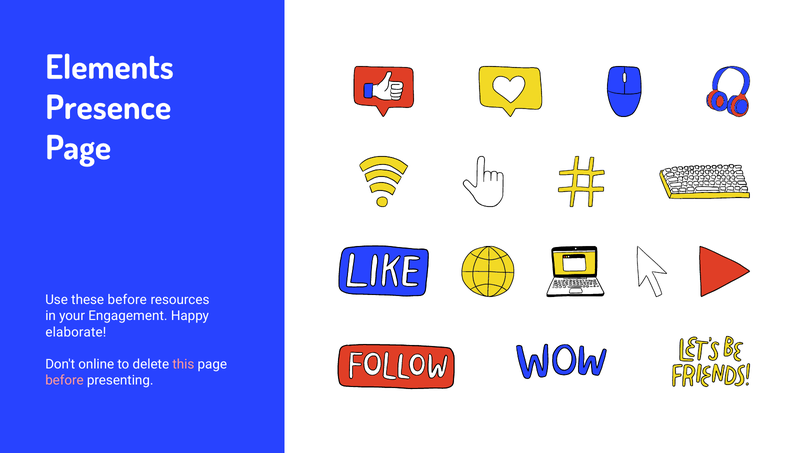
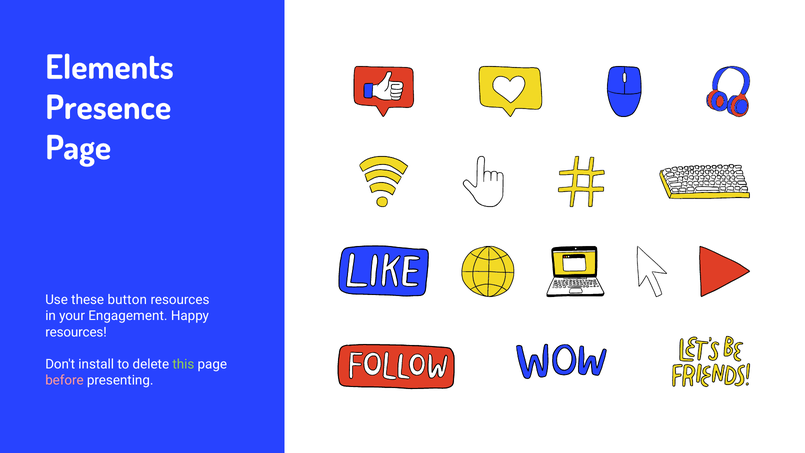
these before: before -> button
elaborate at (76, 332): elaborate -> resources
online: online -> install
this colour: pink -> light green
